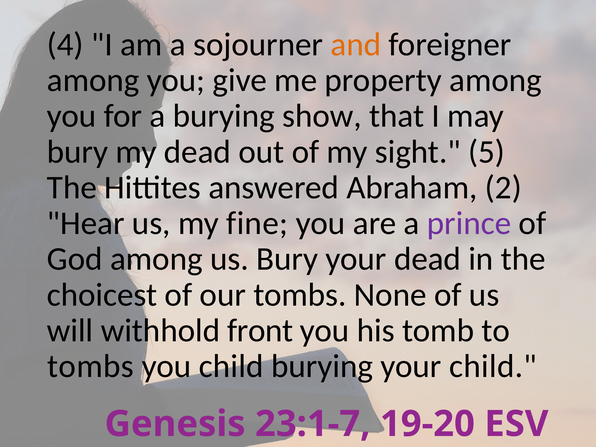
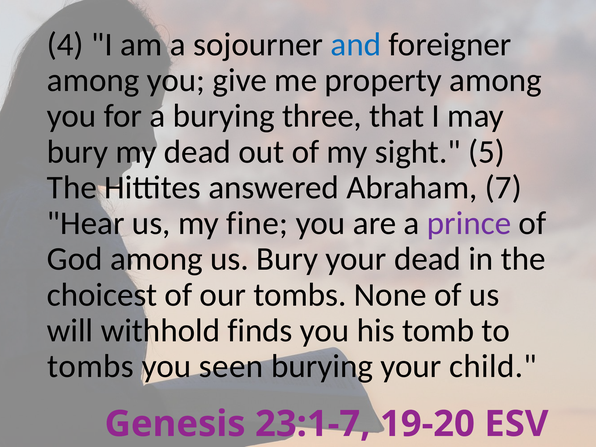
and colour: orange -> blue
show: show -> three
2: 2 -> 7
front: front -> finds
you child: child -> seen
